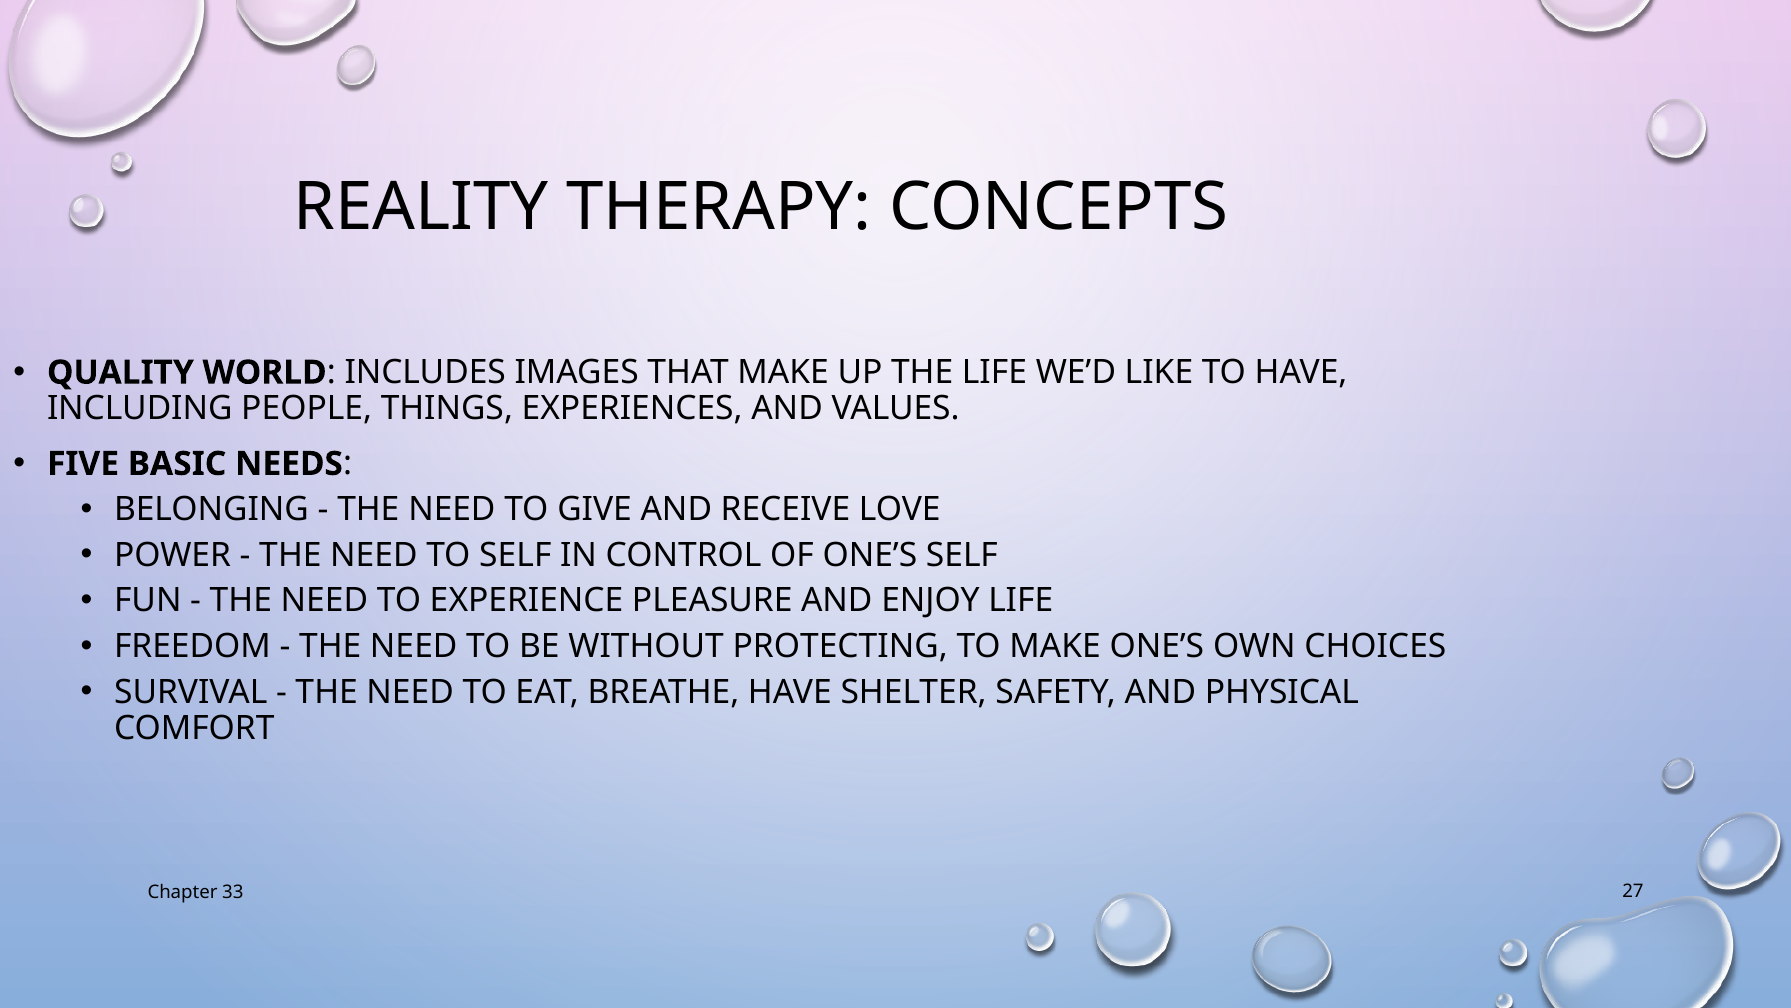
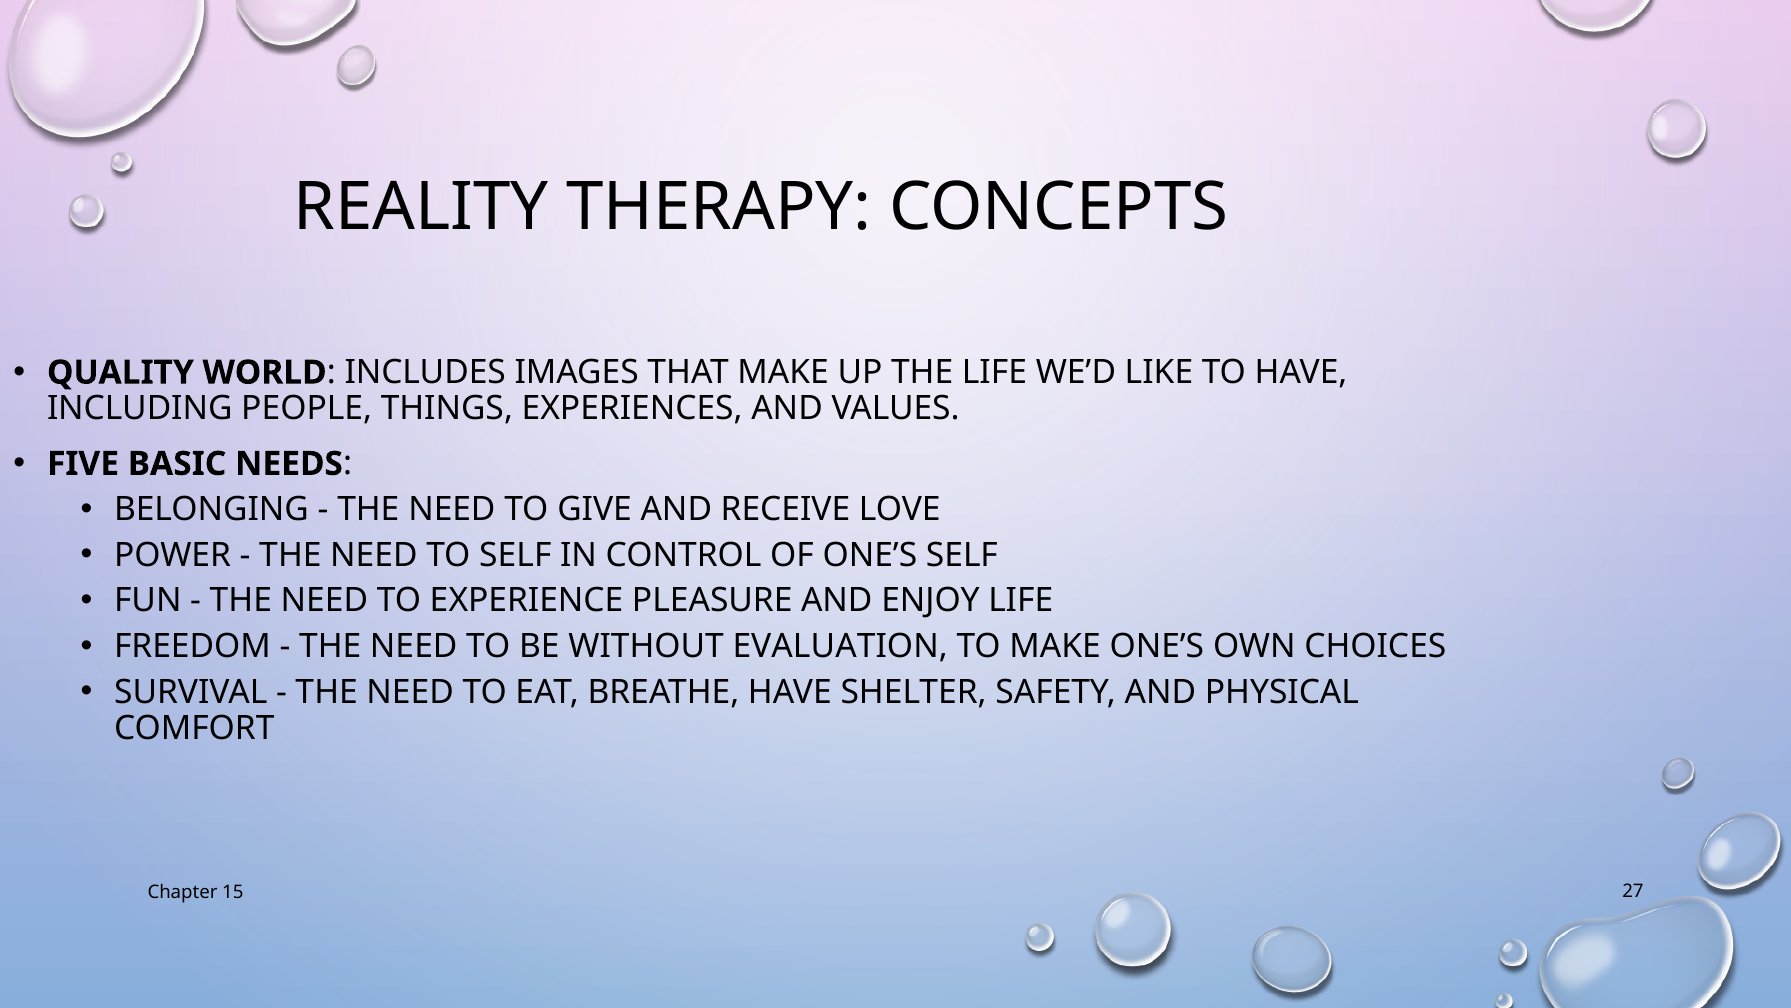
PROTECTING: PROTECTING -> EVALUATION
33: 33 -> 15
